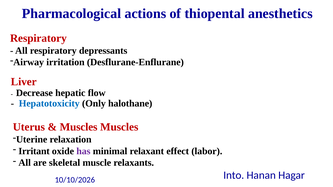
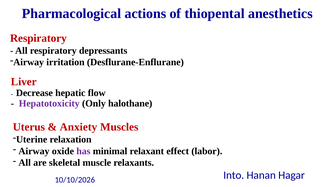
Hepatotoxicity colour: blue -> purple
Muscles at (79, 127): Muscles -> Anxiety
Irritant at (34, 151): Irritant -> Airway
